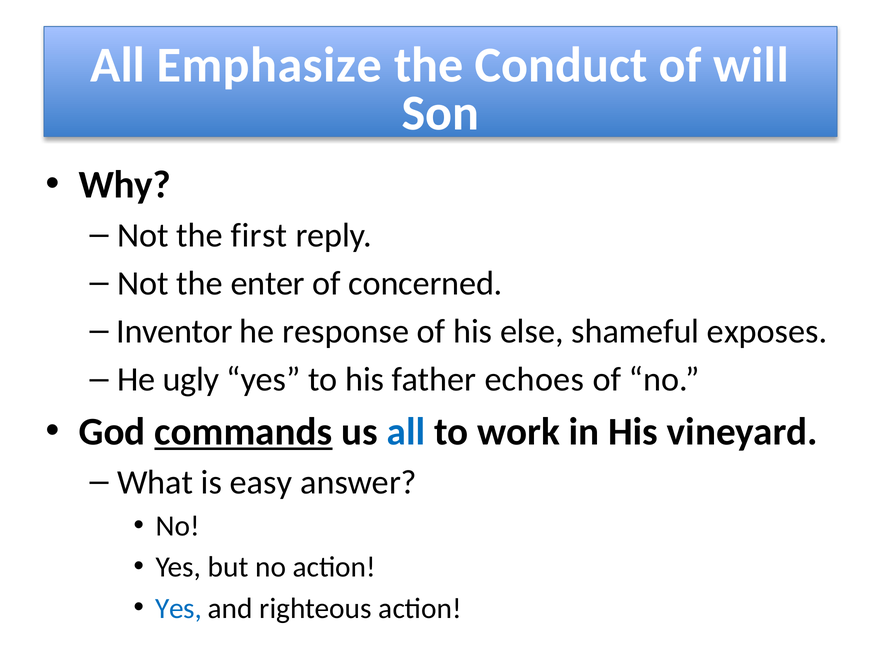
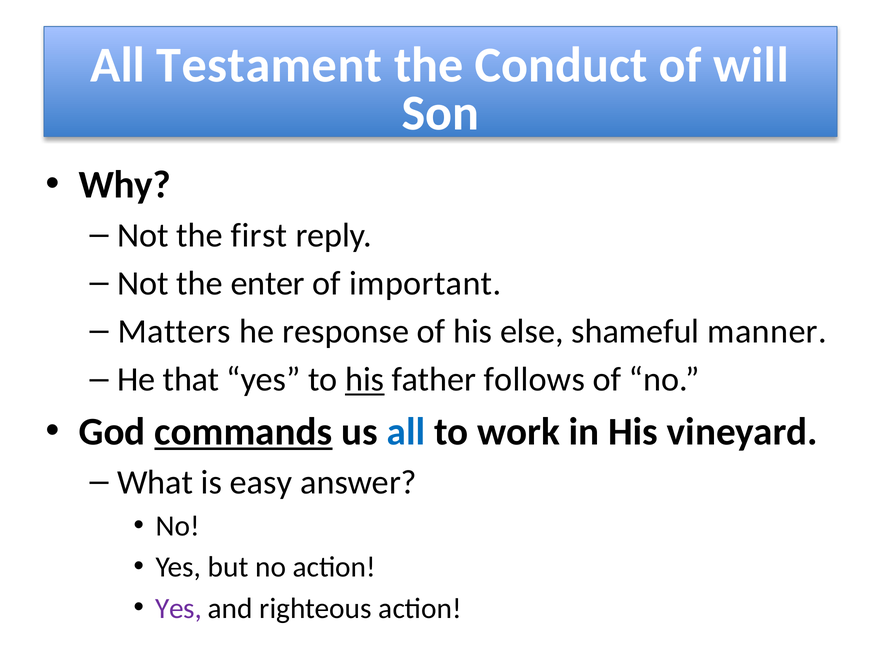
Emphasize: Emphasize -> Testament
concerned: concerned -> important
Inventor: Inventor -> Matters
exposes: exposes -> manner
ugly: ugly -> that
his at (365, 379) underline: none -> present
echoes: echoes -> follows
Yes at (179, 608) colour: blue -> purple
